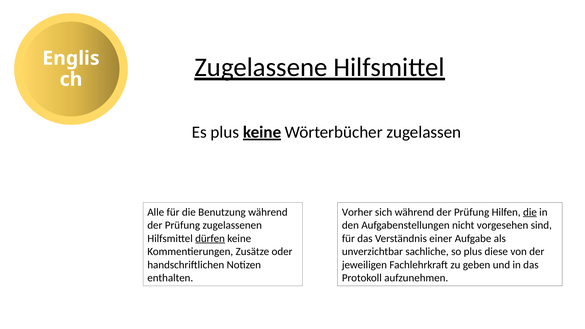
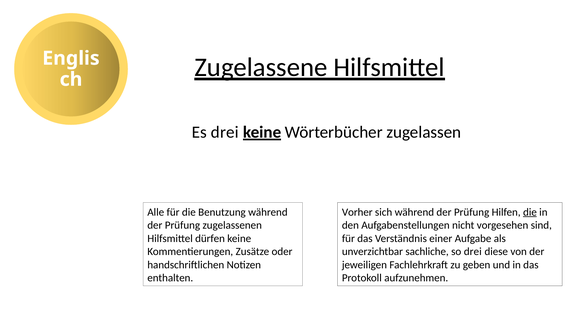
Es plus: plus -> drei
dürfen underline: present -> none
so plus: plus -> drei
